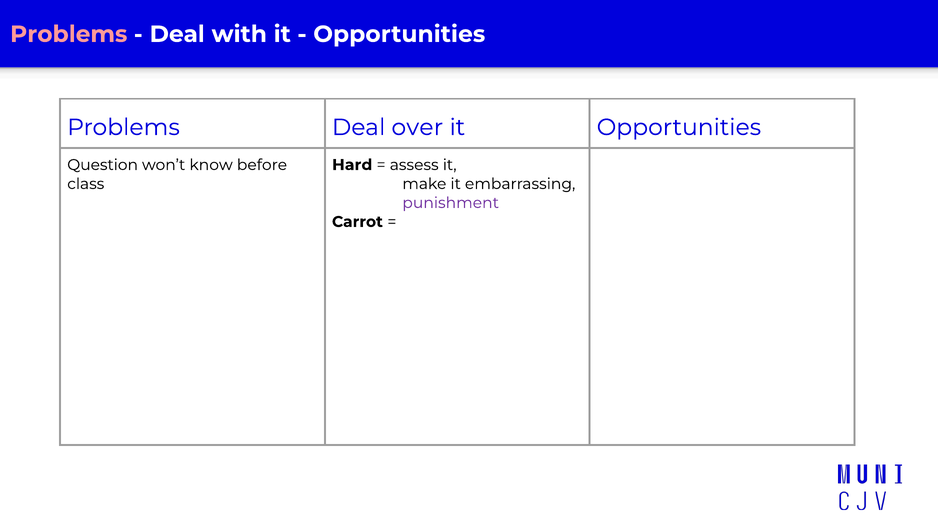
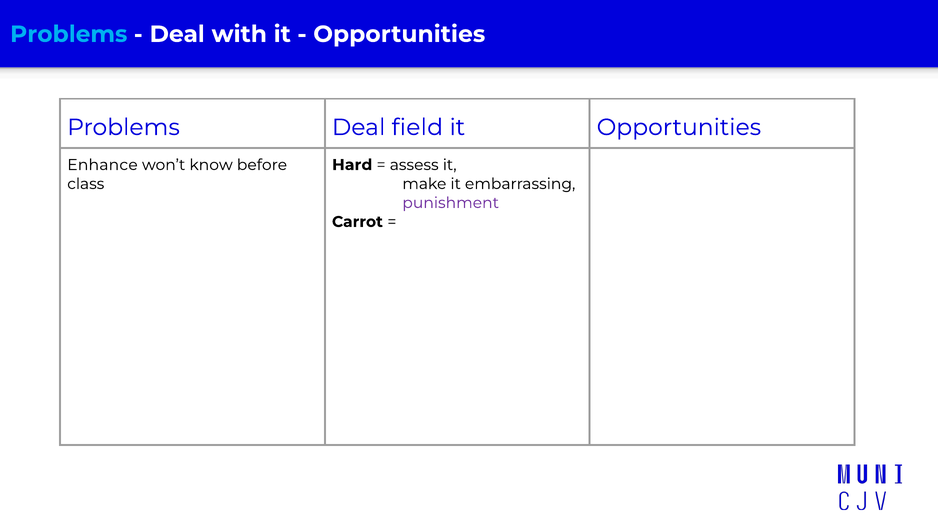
Problems at (69, 34) colour: pink -> light blue
over: over -> field
Question: Question -> Enhance
